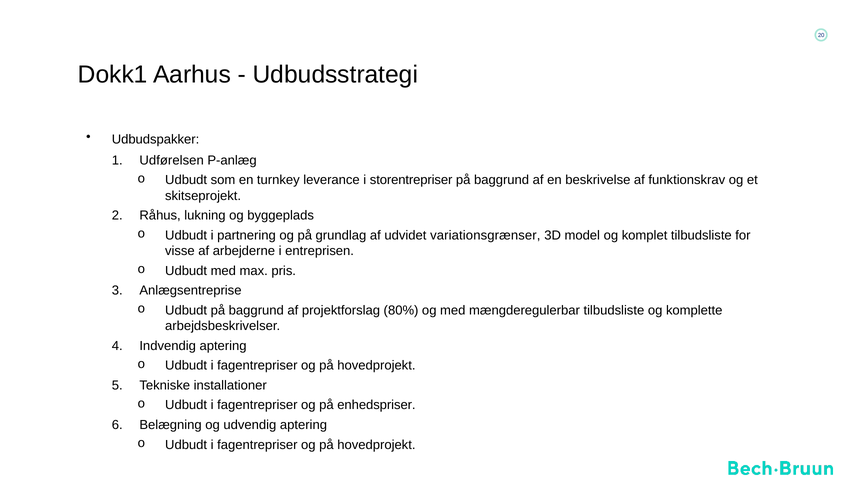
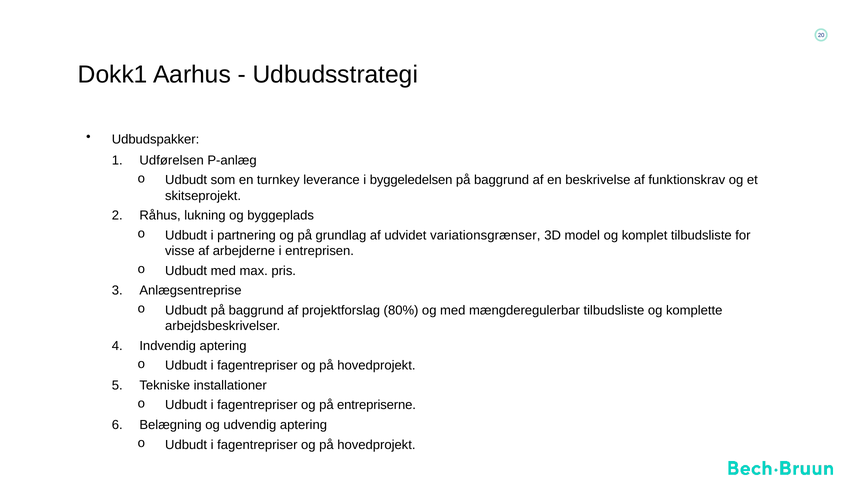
storentrepriser: storentrepriser -> byggeledelsen
enhedspriser: enhedspriser -> entrepriserne
